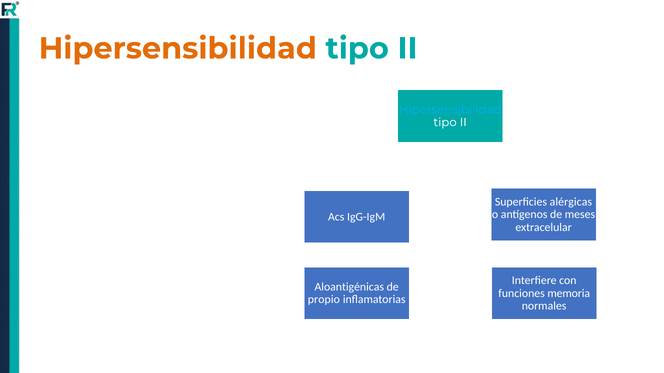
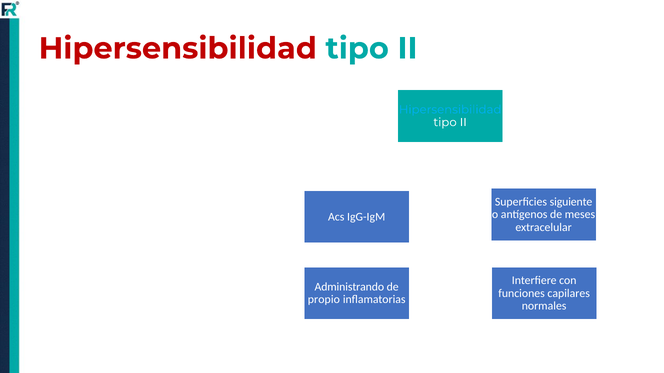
Hipersensibilidad at (178, 49) colour: orange -> red
alérgicas: alérgicas -> siguiente
Aloantigénicas: Aloantigénicas -> Administrando
memoria: memoria -> capilares
